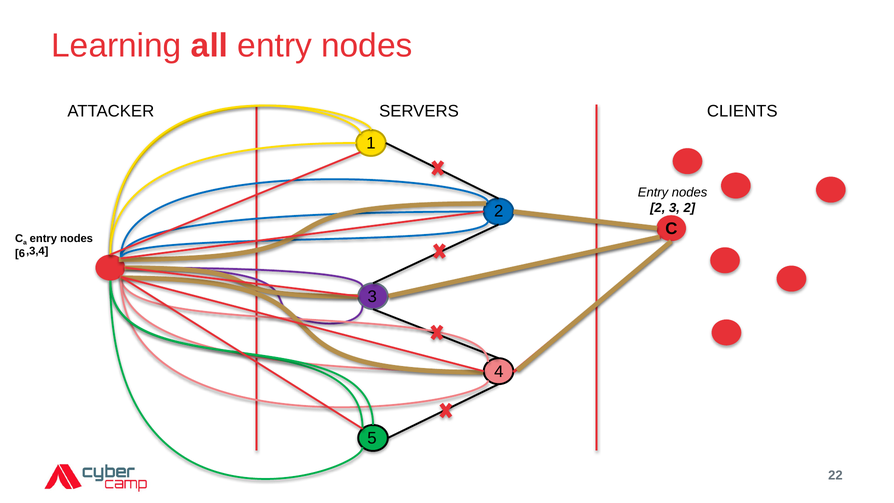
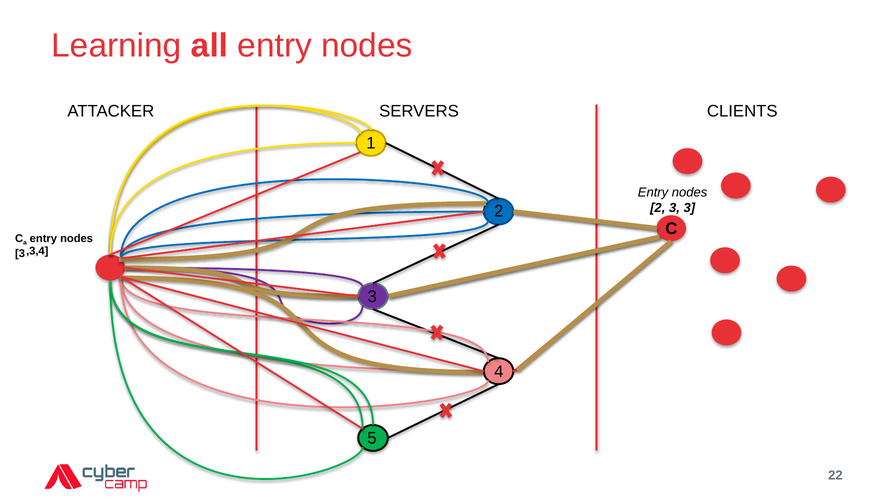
2 at (689, 208): 2 -> 3
6 at (20, 254): 6 -> 3
